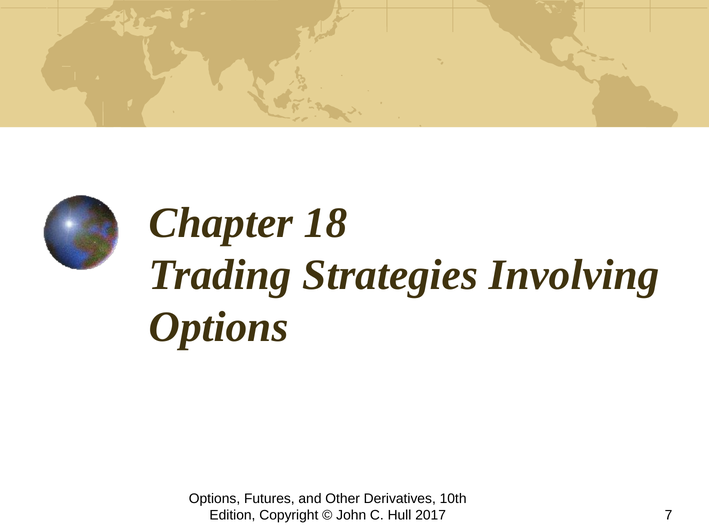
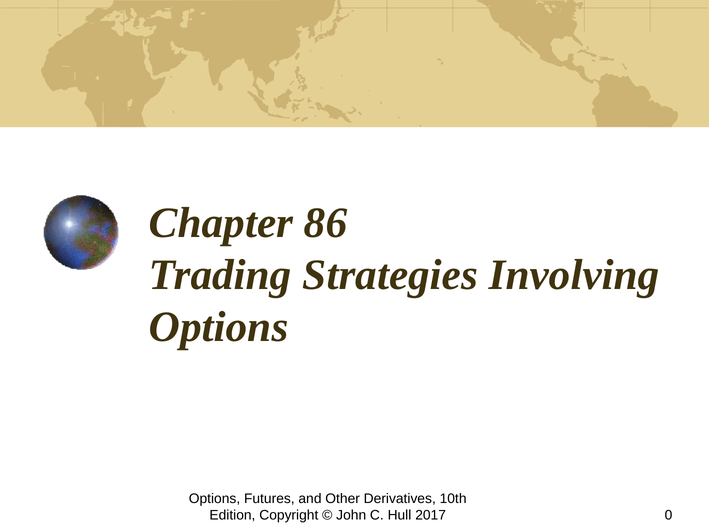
18: 18 -> 86
7: 7 -> 0
